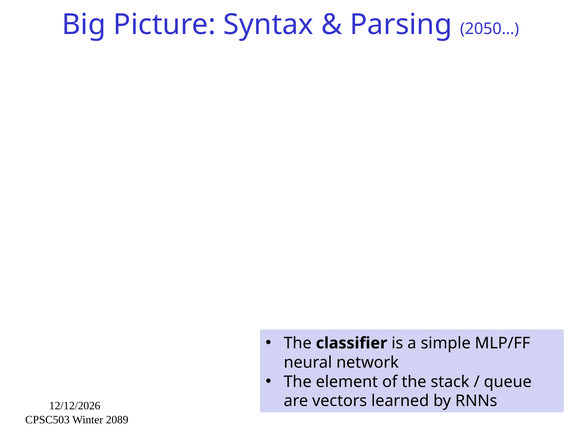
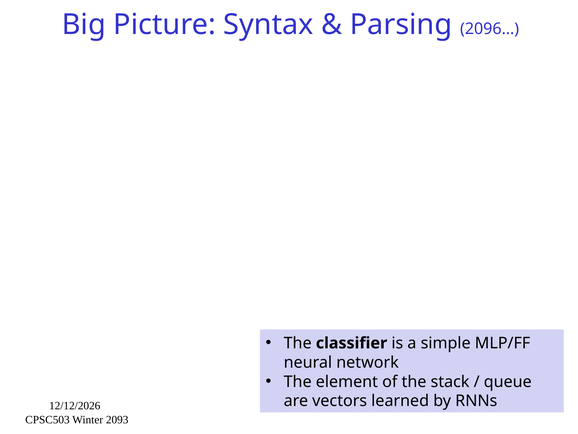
2050…: 2050… -> 2096…
2089: 2089 -> 2093
